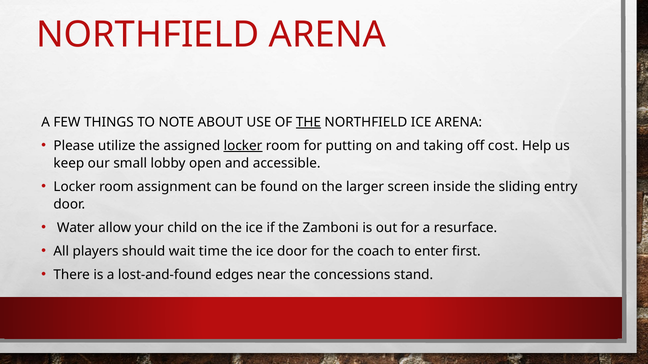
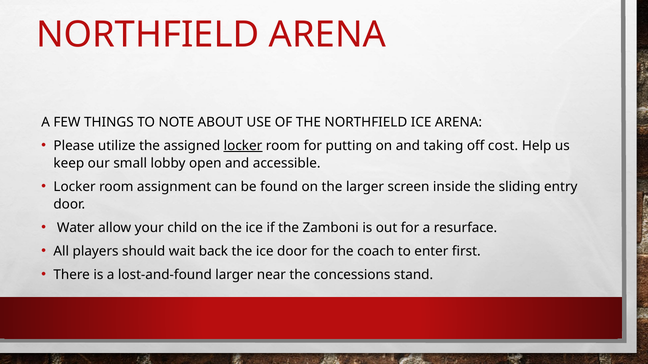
THE at (308, 122) underline: present -> none
time: time -> back
lost-and-found edges: edges -> larger
